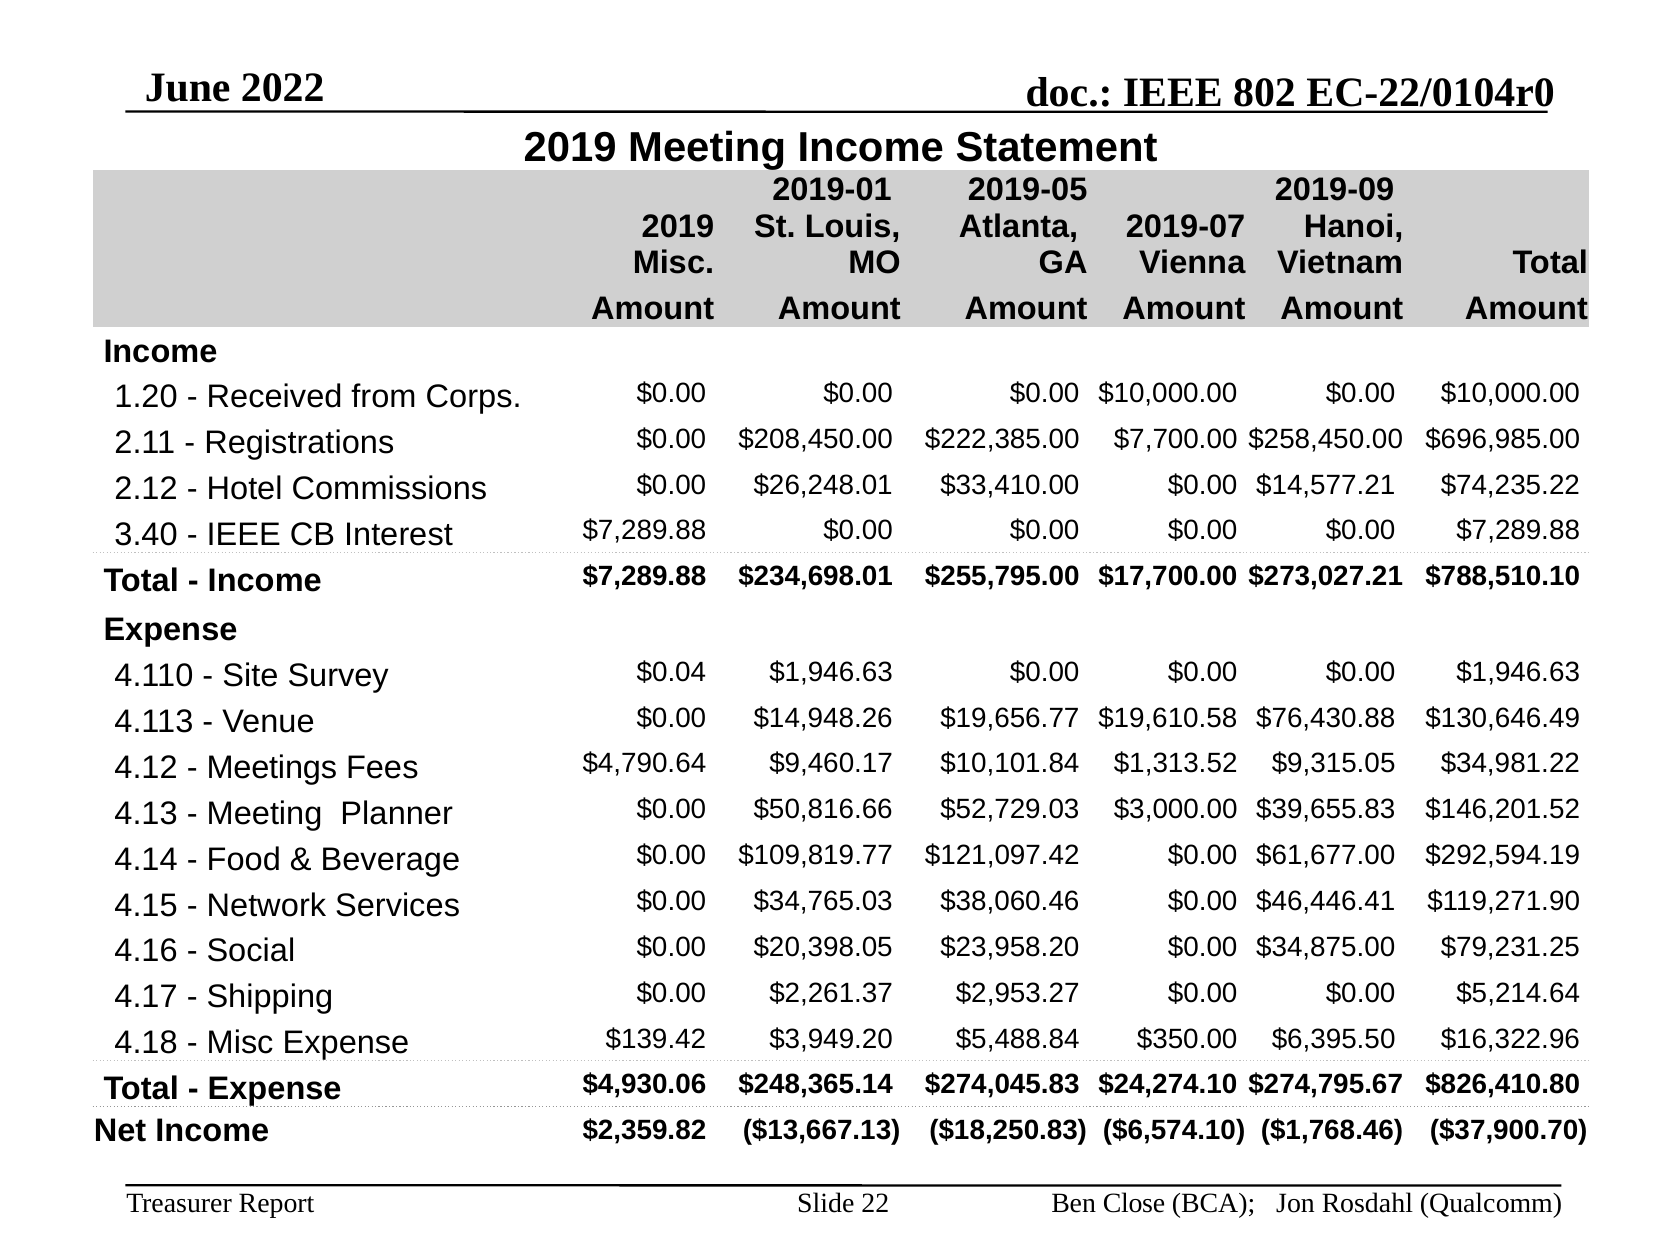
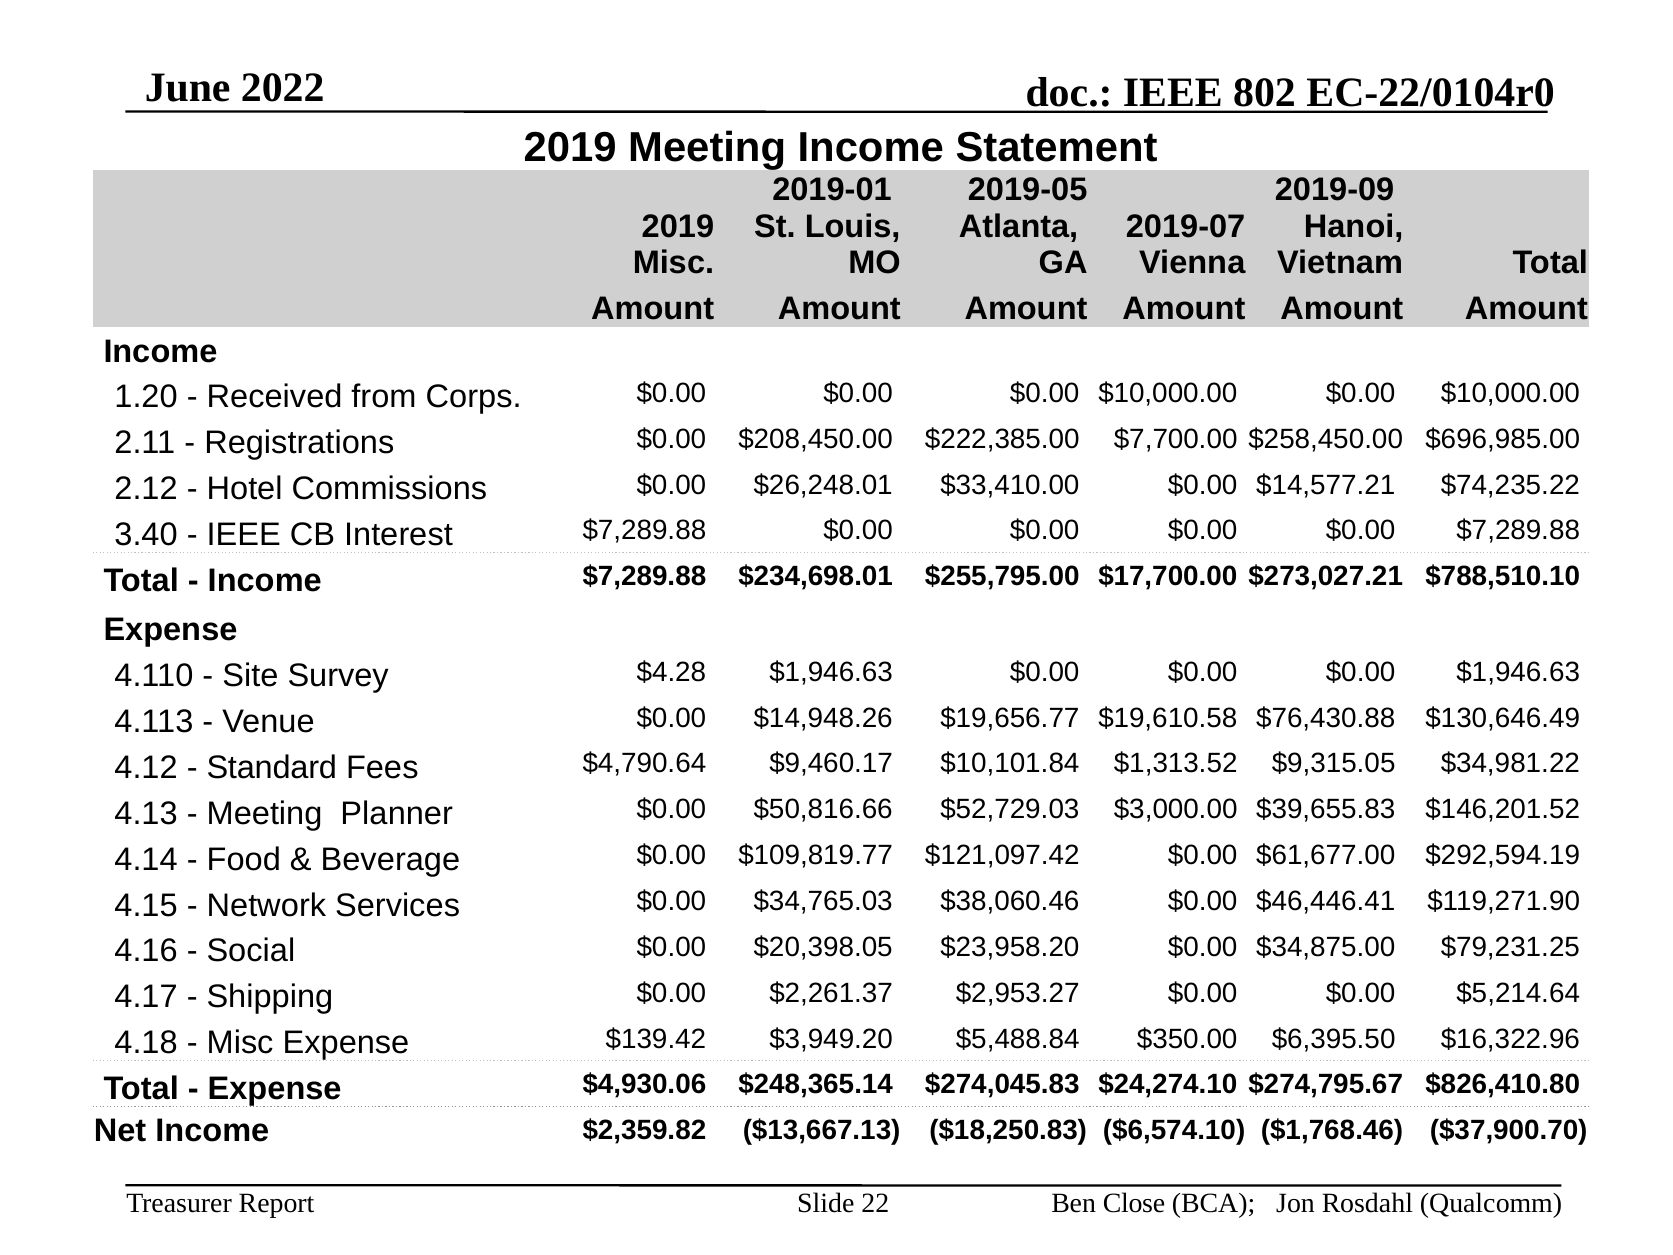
$0.04: $0.04 -> $4.28
Meetings: Meetings -> Standard
